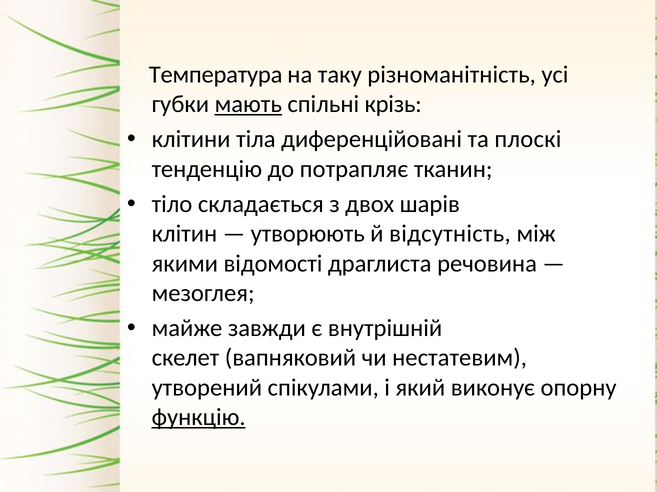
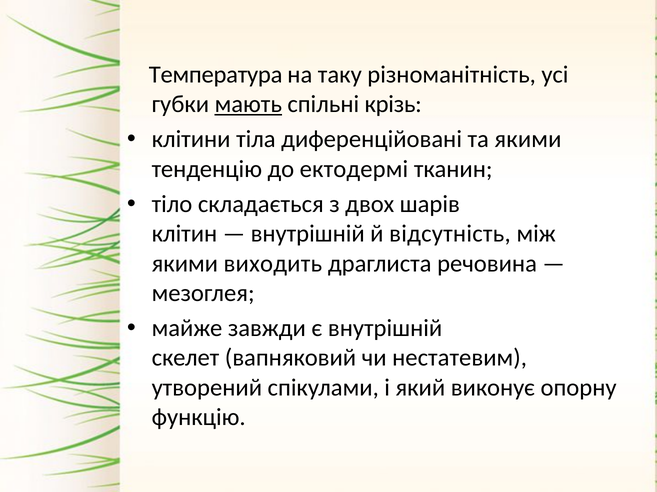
та плоскі: плоскі -> якими
потрапляє: потрапляє -> ектодермі
утворюють at (308, 234): утворюють -> внутрішній
відомості: відомості -> виходить
функцію underline: present -> none
